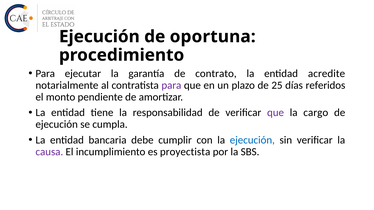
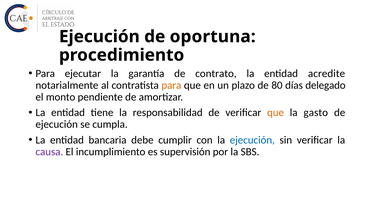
para at (171, 85) colour: purple -> orange
25: 25 -> 80
referidos: referidos -> delegado
que at (276, 113) colour: purple -> orange
cargo: cargo -> gasto
proyectista: proyectista -> supervisión
